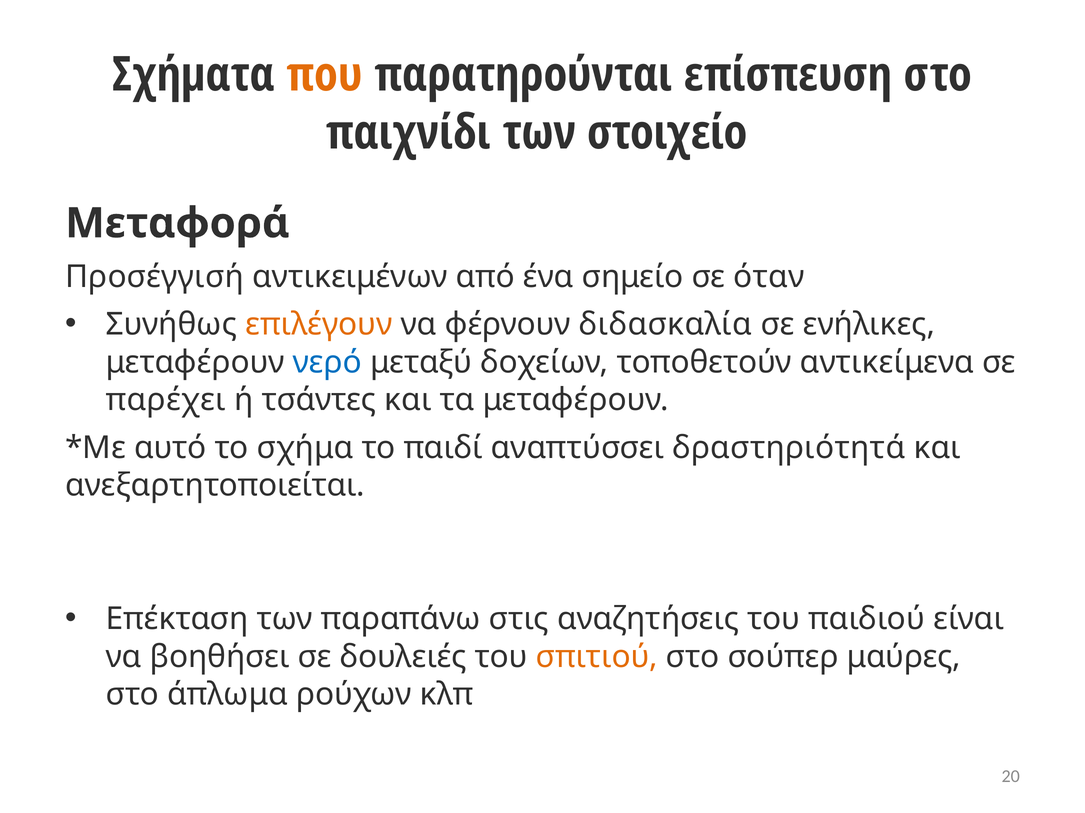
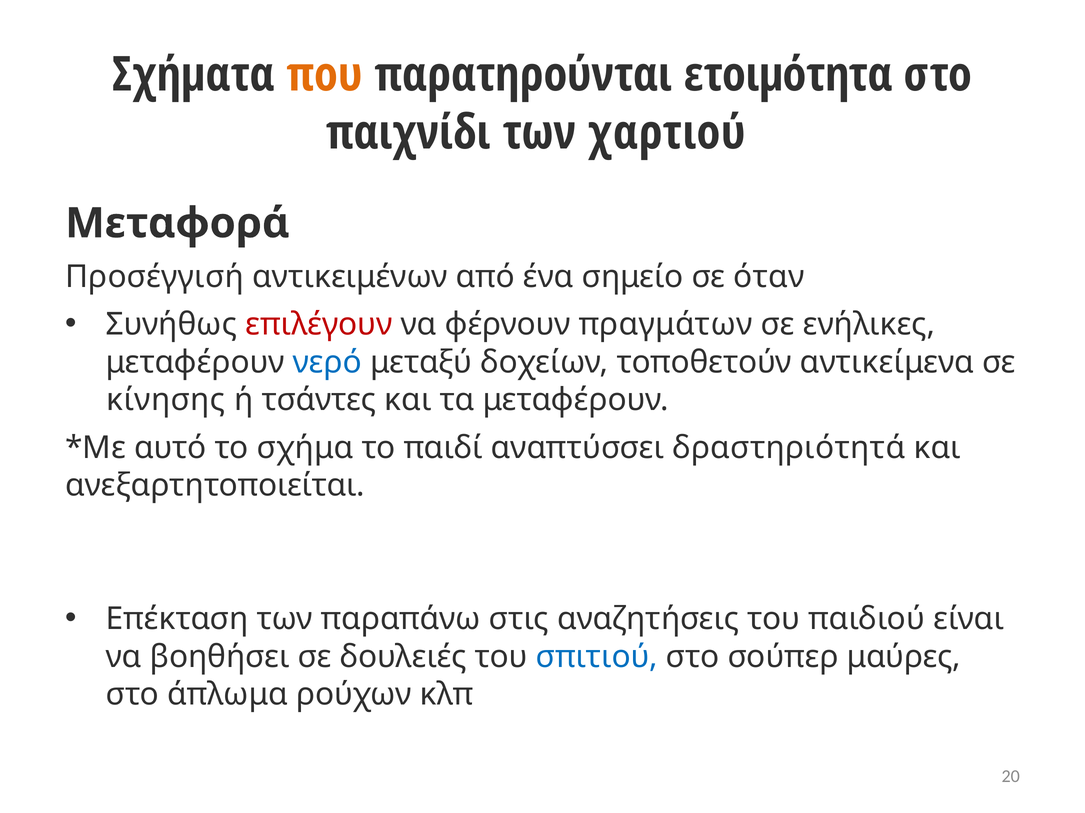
επίσπευση: επίσπευση -> ετοιμότητα
στοιχείο: στοιχείο -> χαρτιού
επιλέγουν colour: orange -> red
διδασκαλία: διδασκαλία -> πραγμάτων
παρέχει: παρέχει -> κίνησης
σπιτιού colour: orange -> blue
